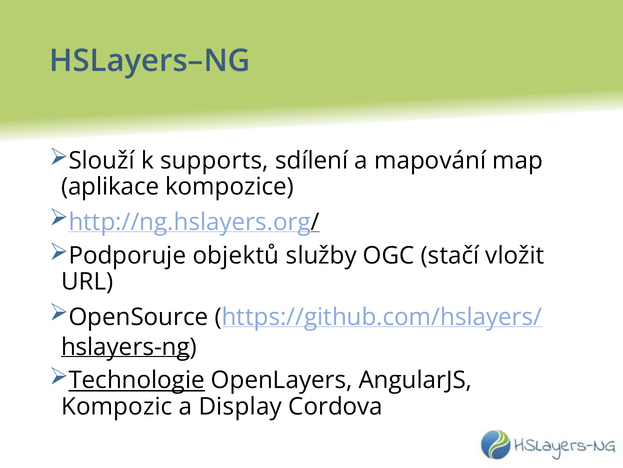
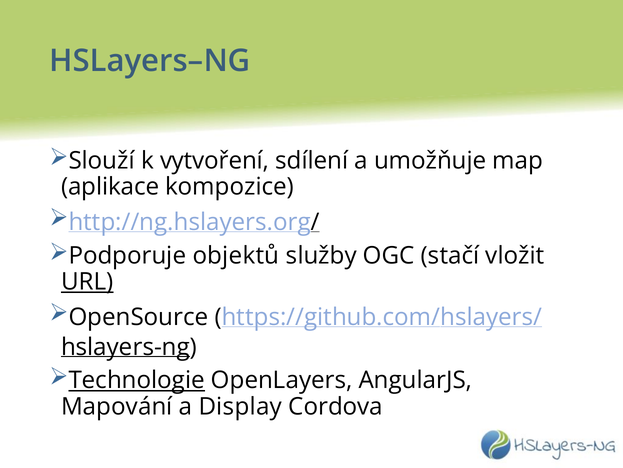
supports: supports -> vytvoření
mapování: mapování -> umožňuje
URL underline: none -> present
Kompozic: Kompozic -> Mapování
